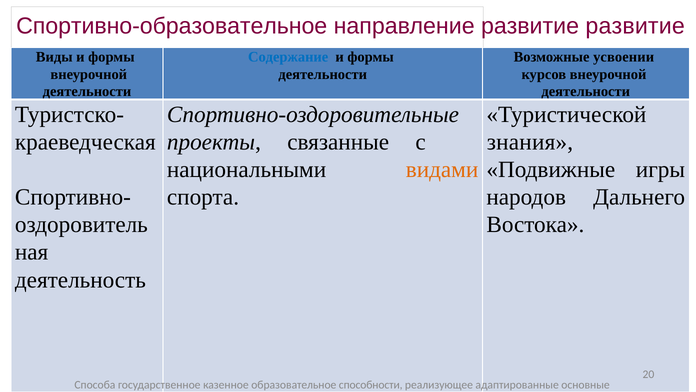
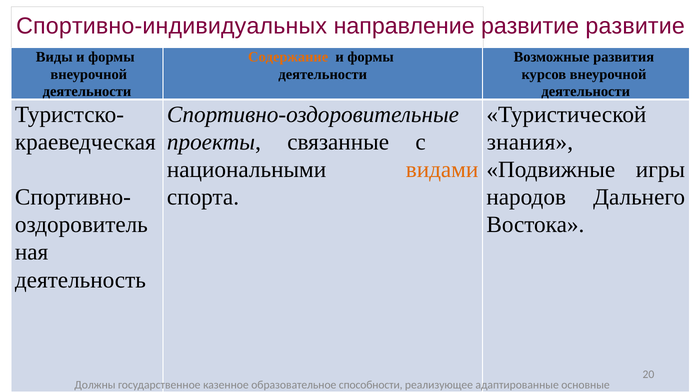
Спортивно-образовательное: Спортивно-образовательное -> Спортивно-индивидуальных
Содержание colour: blue -> orange
усвоении: усвоении -> развития
Способа: Способа -> Должны
